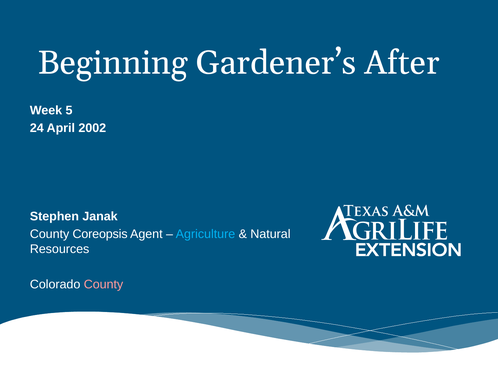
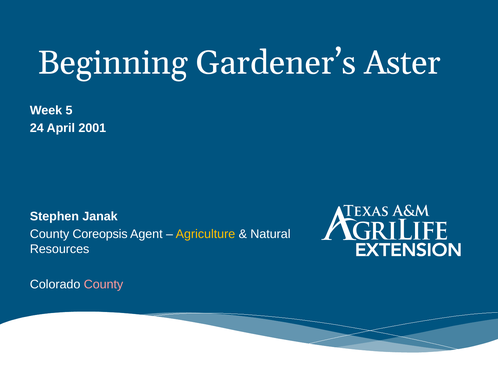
After: After -> Aster
2002: 2002 -> 2001
Agriculture colour: light blue -> yellow
